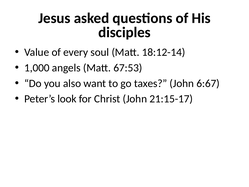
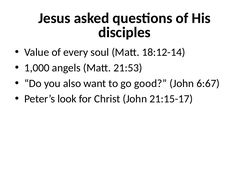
67:53: 67:53 -> 21:53
taxes: taxes -> good
